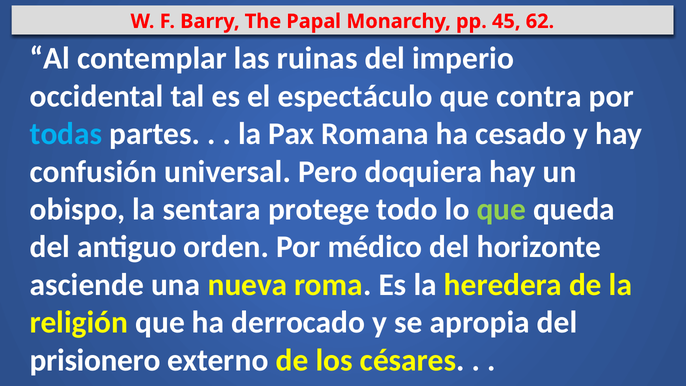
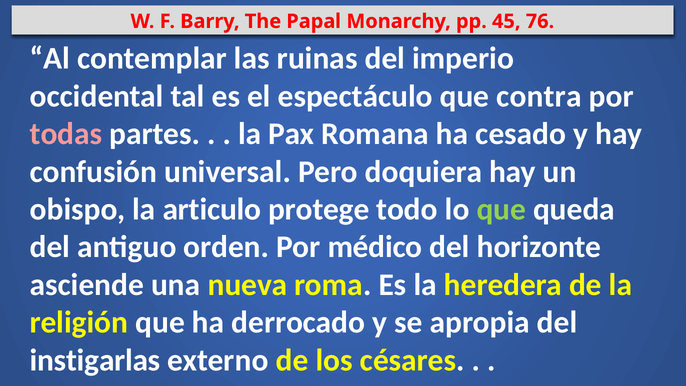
62: 62 -> 76
todas colour: light blue -> pink
sentara: sentara -> articulo
prisionero: prisionero -> instigarlas
